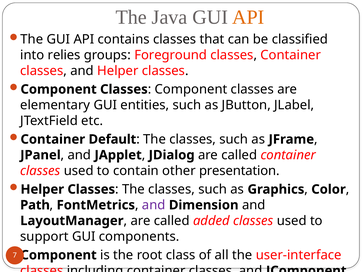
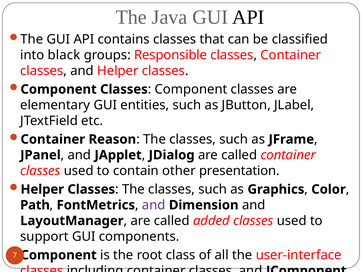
API at (248, 17) colour: orange -> black
relies: relies -> black
Foreground: Foreground -> Responsible
Default: Default -> Reason
